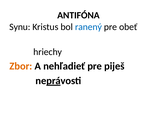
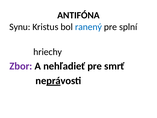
obeť: obeť -> splní
Zbor colour: orange -> purple
piješ: piješ -> smrť
